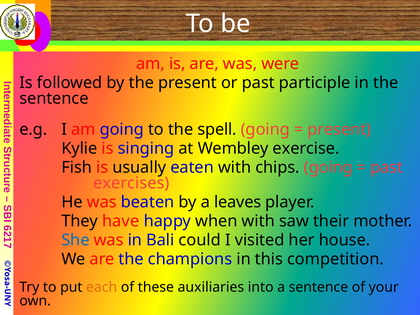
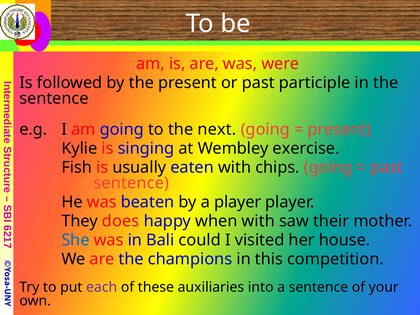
spell: spell -> next
exercises at (131, 183): exercises -> sentence
a leaves: leaves -> player
have: have -> does
each colour: orange -> purple
